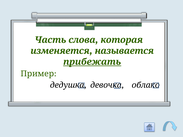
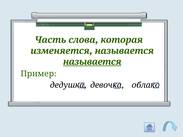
прибежать at (92, 62): прибежать -> называется
